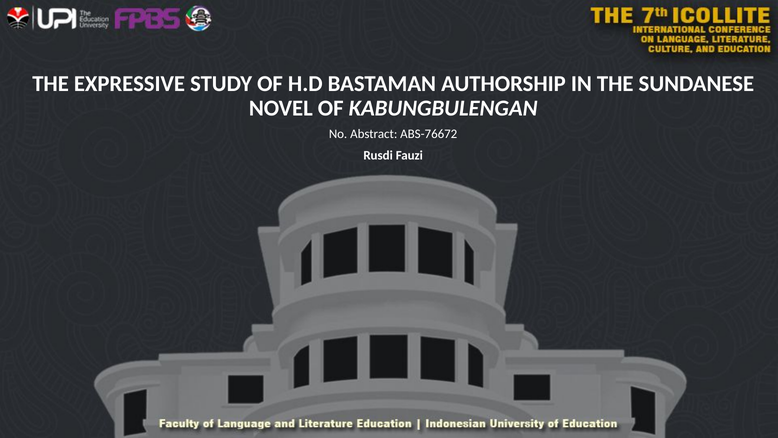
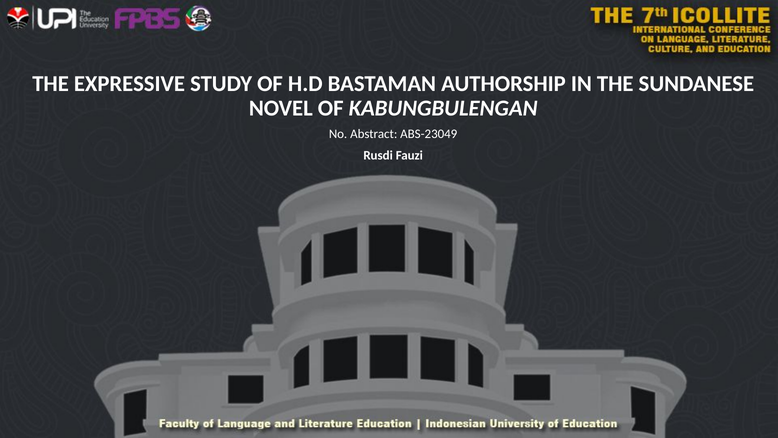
ABS-76672: ABS-76672 -> ABS-23049
